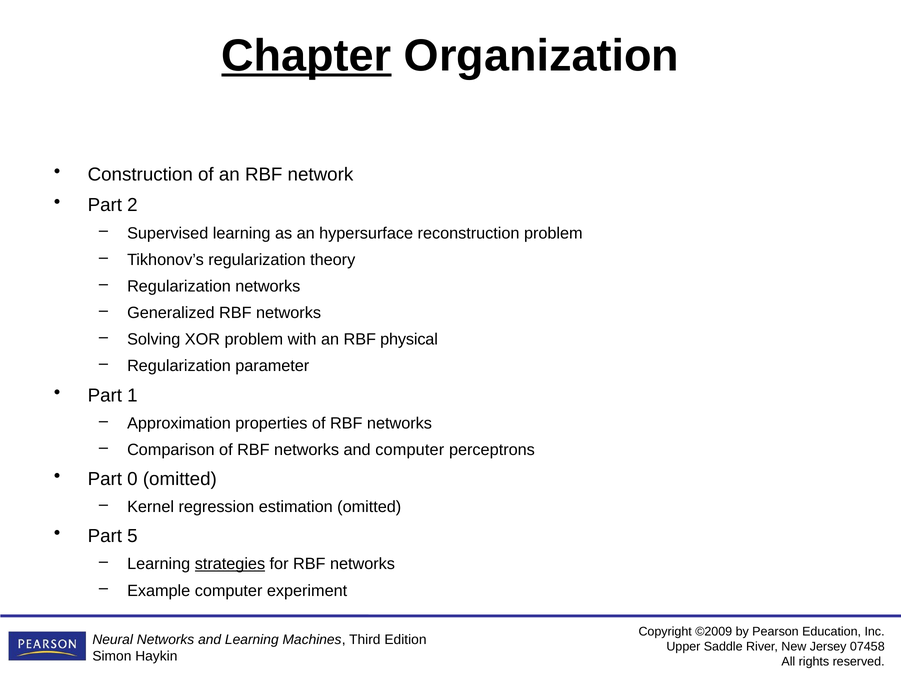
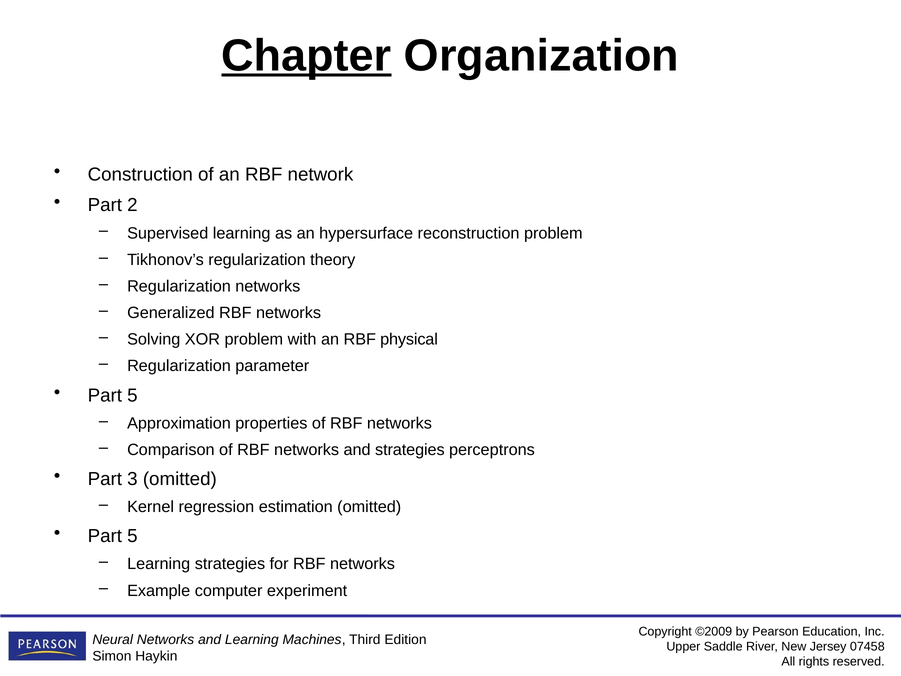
1 at (132, 395): 1 -> 5
and computer: computer -> strategies
0: 0 -> 3
strategies at (230, 564) underline: present -> none
